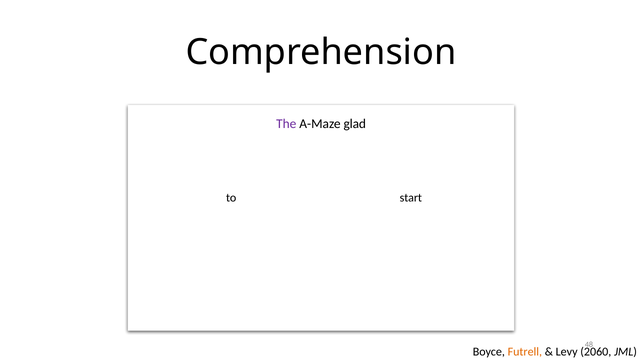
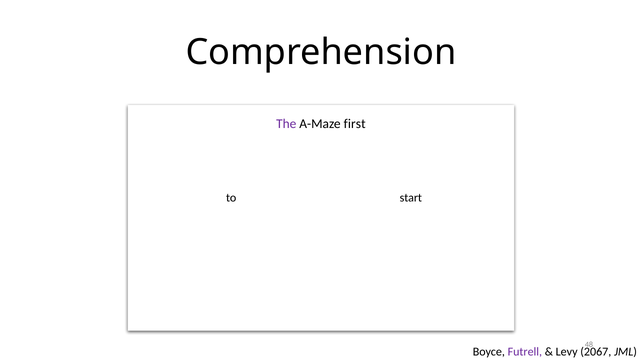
glad: glad -> first
Futrell colour: orange -> purple
2060: 2060 -> 2067
